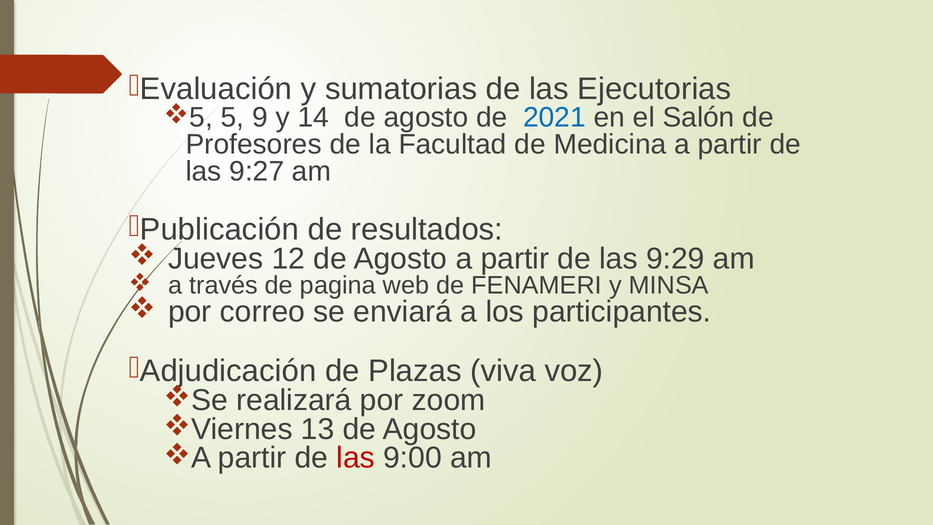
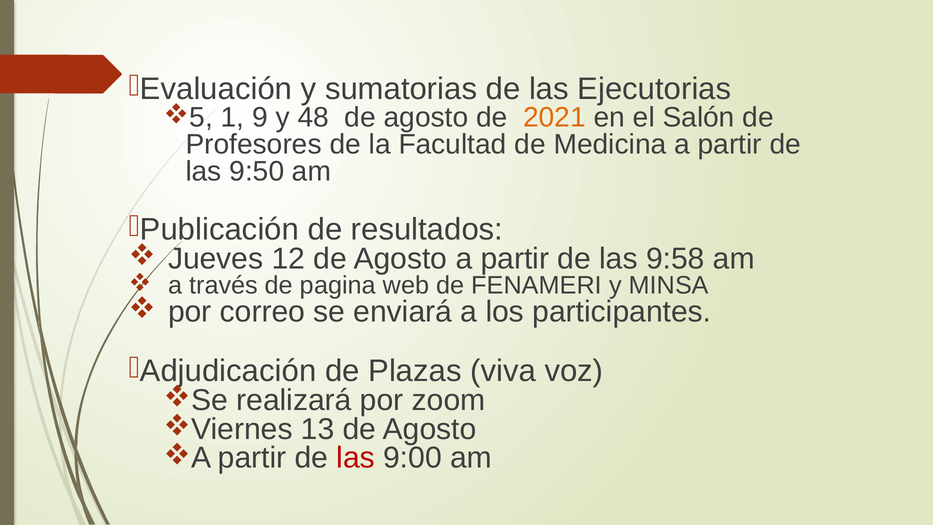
5: 5 -> 1
14: 14 -> 48
2021 colour: blue -> orange
9:27: 9:27 -> 9:50
9:29: 9:29 -> 9:58
